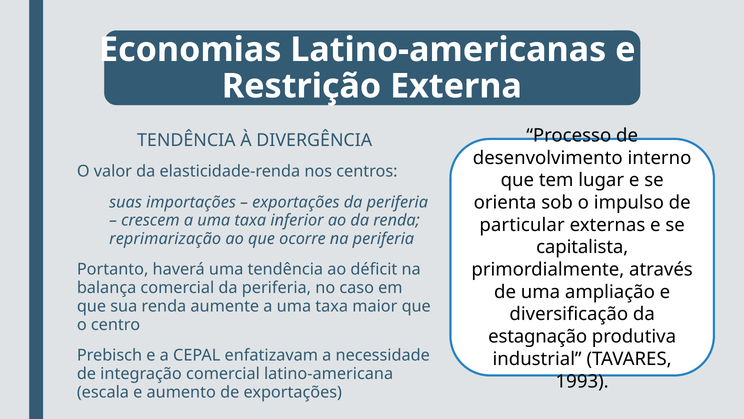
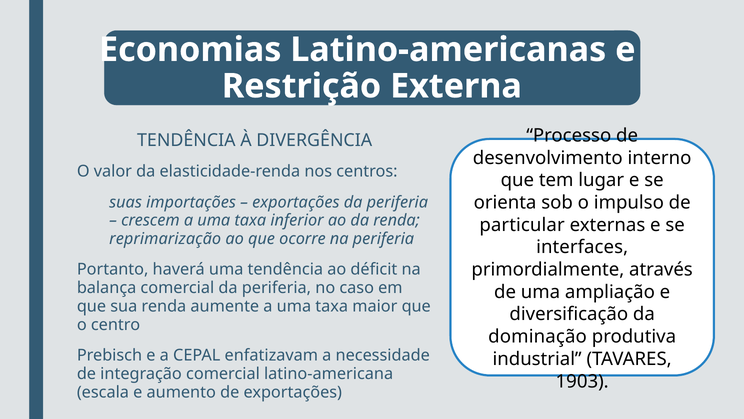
capitalista: capitalista -> interfaces
estagnação: estagnação -> dominação
1993: 1993 -> 1903
